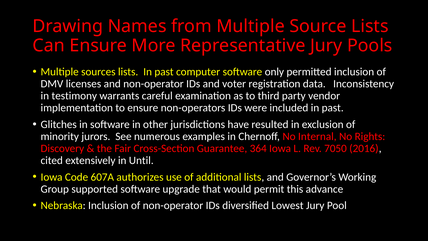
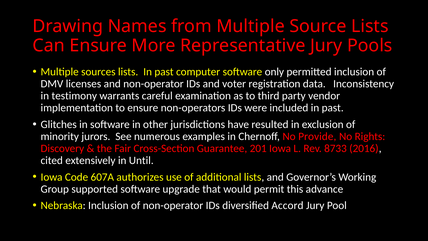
Internal: Internal -> Provide
364: 364 -> 201
7050: 7050 -> 8733
Lowest: Lowest -> Accord
